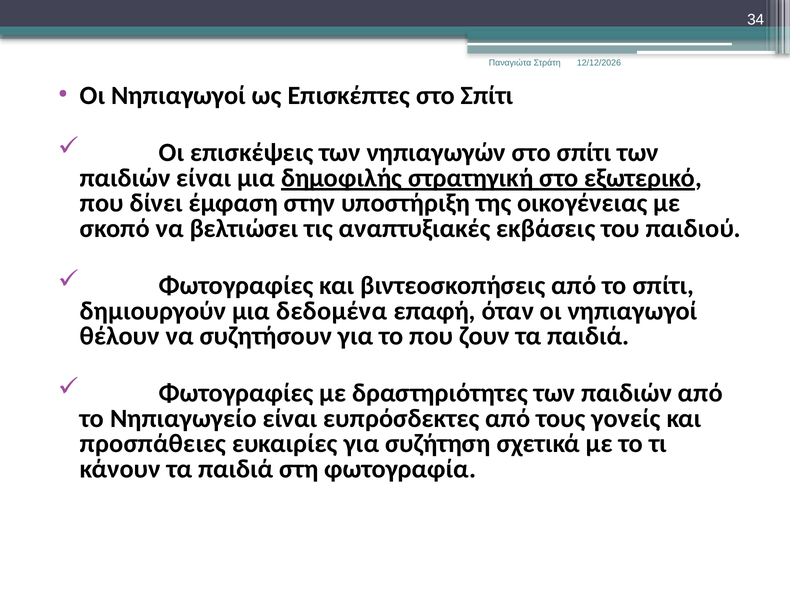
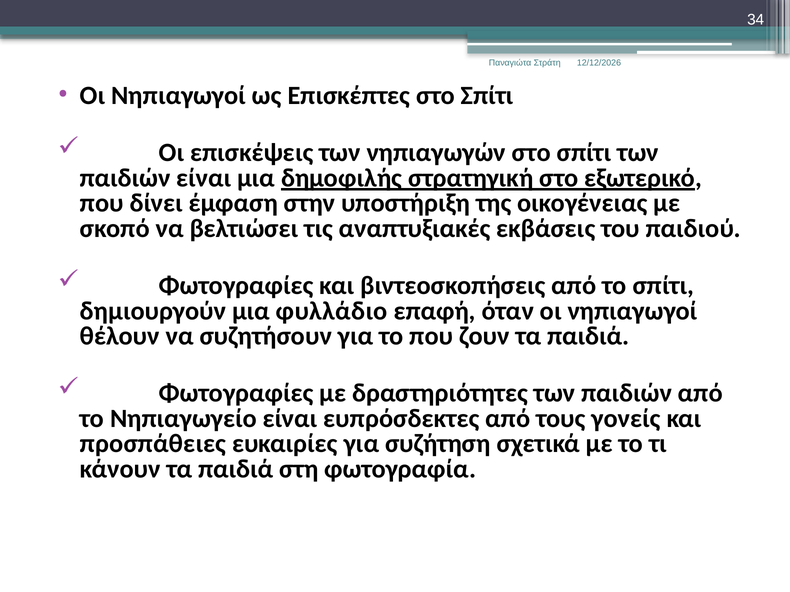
δεδομένα: δεδομένα -> φυλλάδιο
